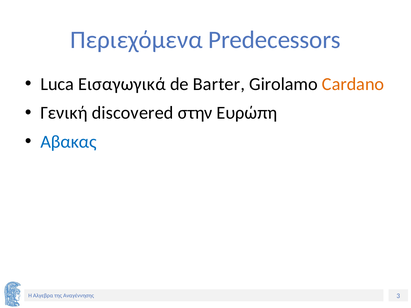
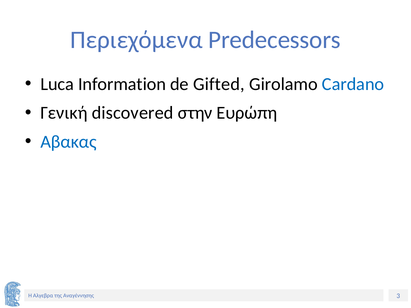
Εισαγωγικά: Εισαγωγικά -> Information
Barter: Barter -> Gifted
Cardano colour: orange -> blue
